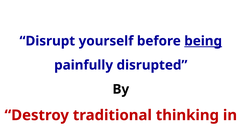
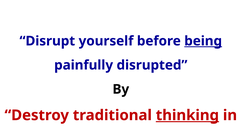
thinking underline: none -> present
